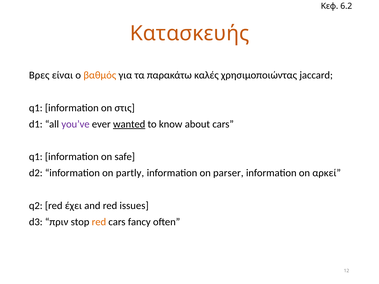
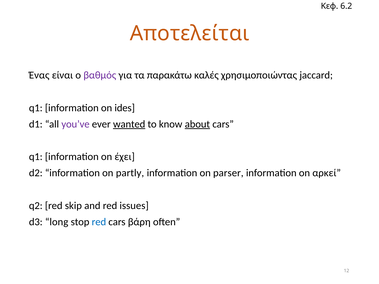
Κατασκευής: Κατασκευής -> Αποτελείται
Βρες: Βρες -> Ένας
βαθμός colour: orange -> purple
στις: στις -> ides
about underline: none -> present
safe: safe -> έχει
έχει: έχει -> skip
πριν: πριν -> long
red at (99, 222) colour: orange -> blue
fancy: fancy -> βάρη
